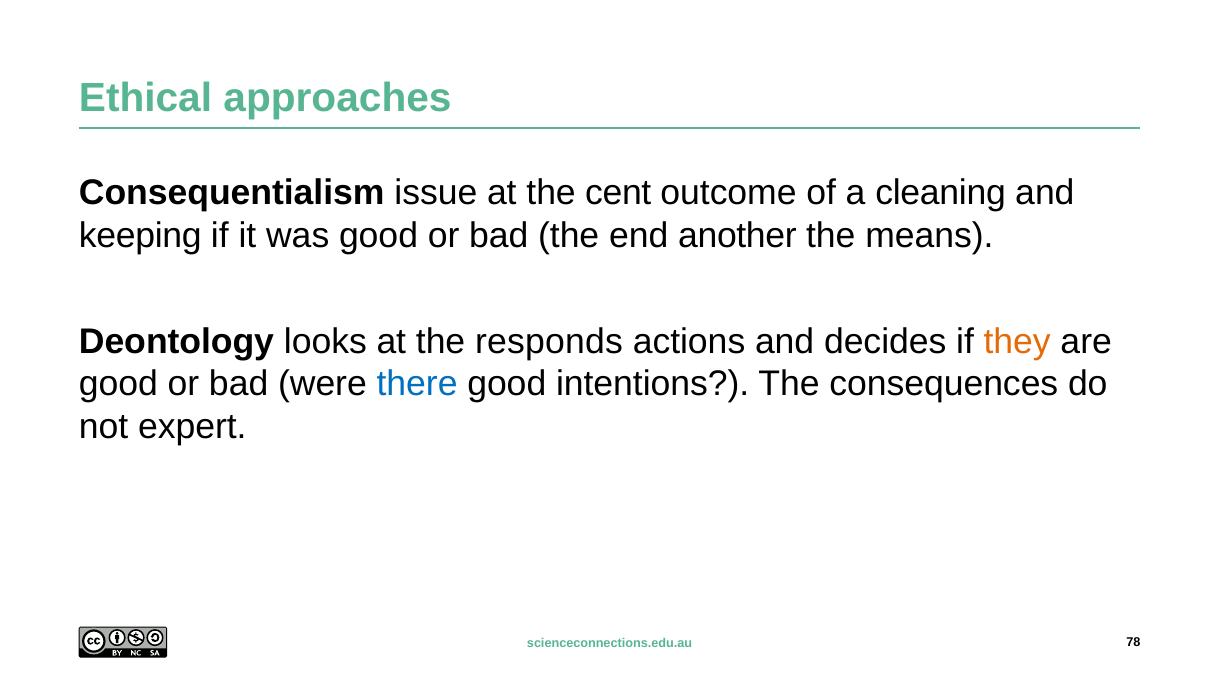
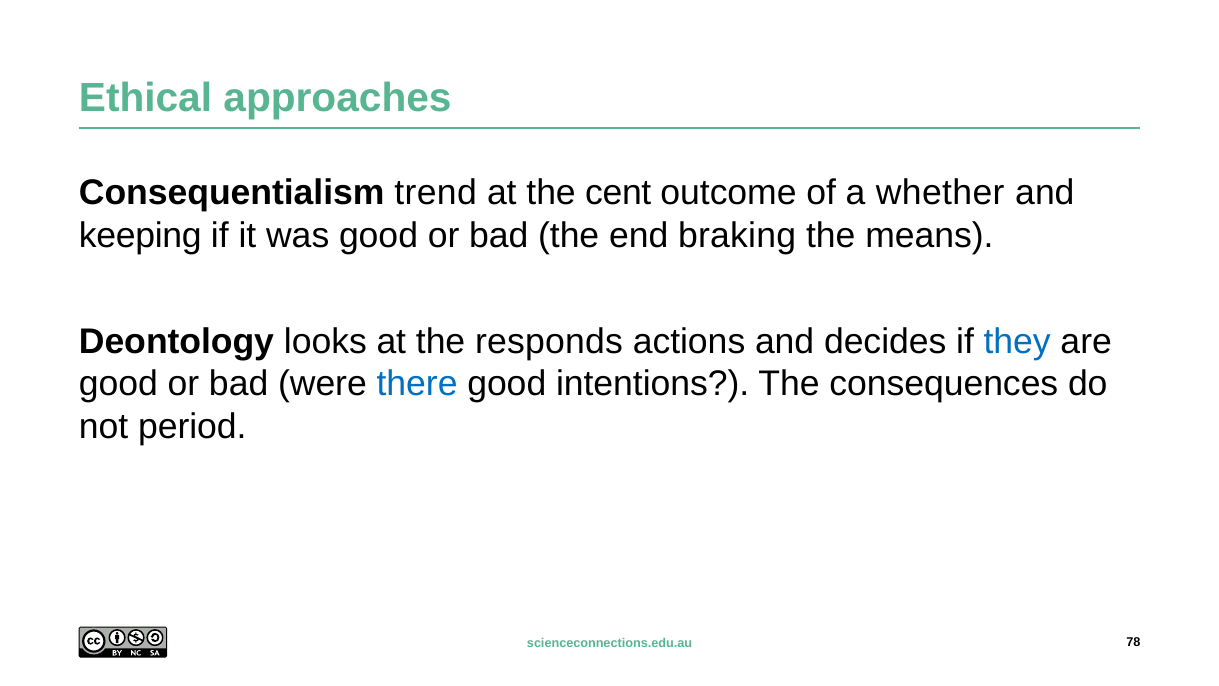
issue: issue -> trend
cleaning: cleaning -> whether
another: another -> braking
they colour: orange -> blue
expert: expert -> period
